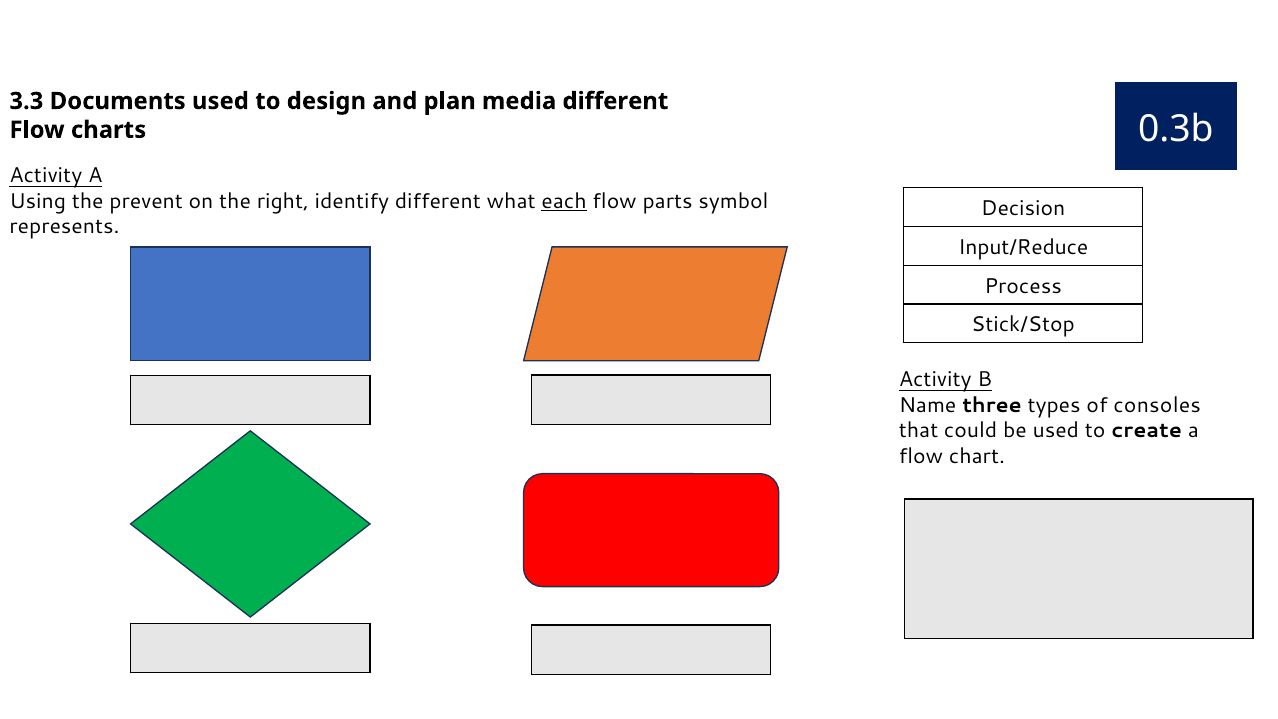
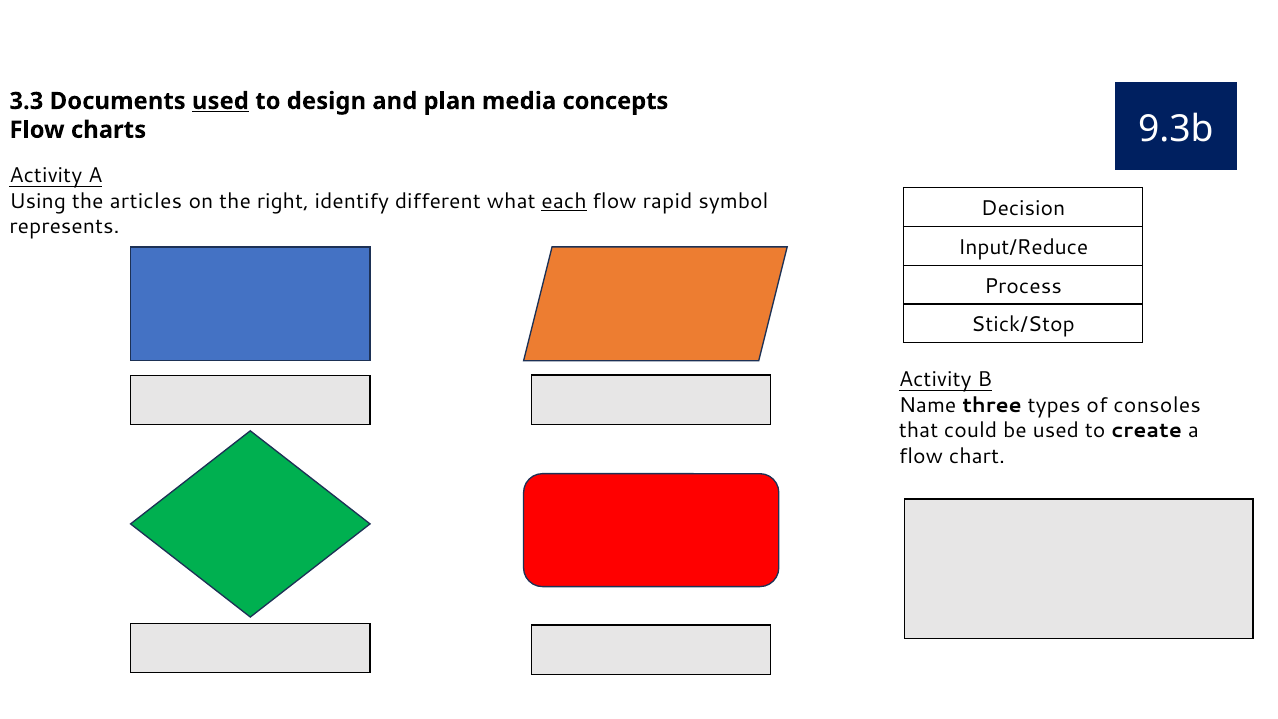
used at (220, 101) underline: none -> present
media different: different -> concepts
0.3b: 0.3b -> 9.3b
prevent: prevent -> articles
parts: parts -> rapid
